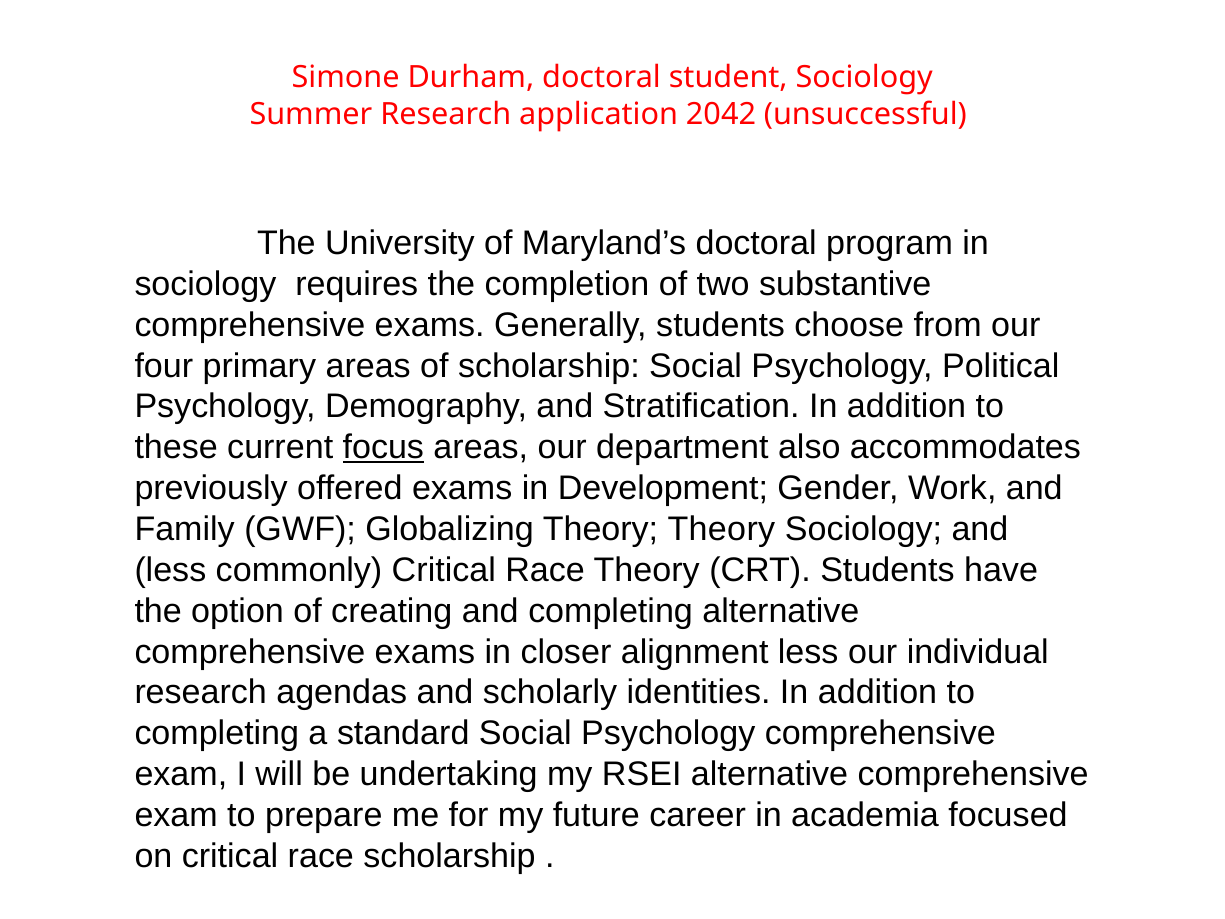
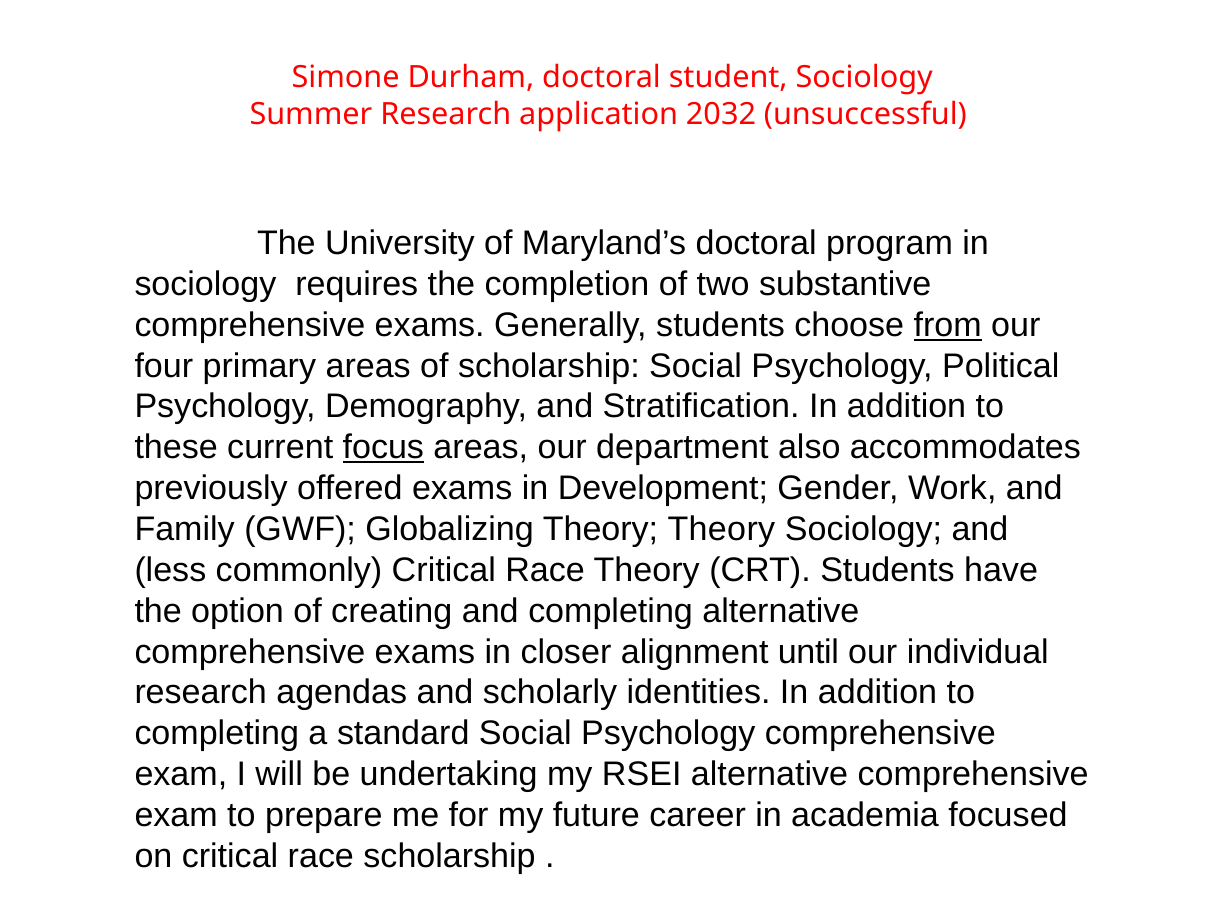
2042: 2042 -> 2032
from underline: none -> present
alignment less: less -> until
